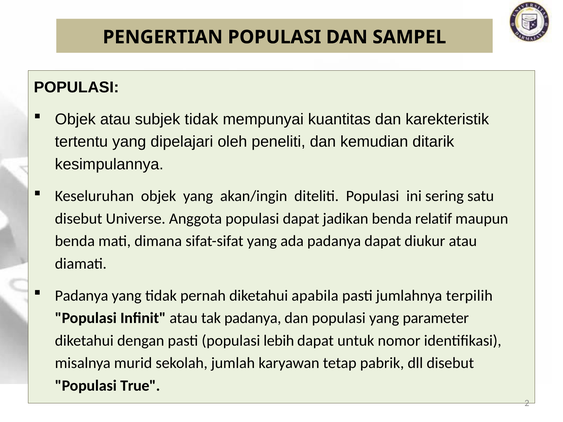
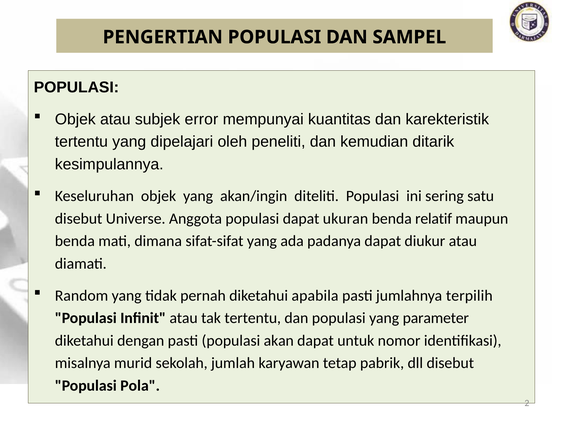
subjek tidak: tidak -> error
jadikan: jadikan -> ukuran
Padanya at (82, 296): Padanya -> Random
tak padanya: padanya -> tertentu
lebih: lebih -> akan
True: True -> Pola
